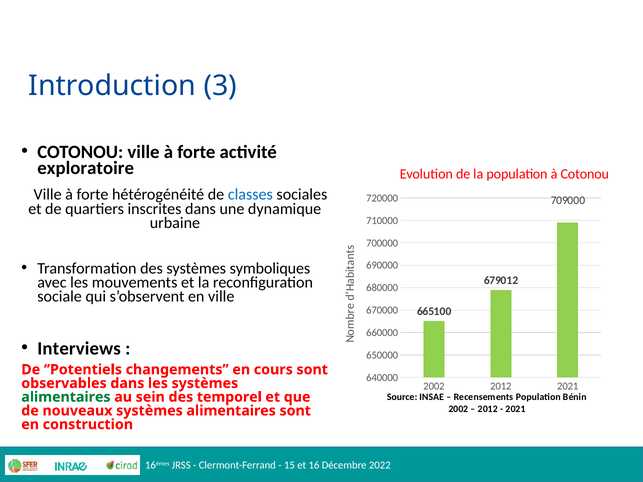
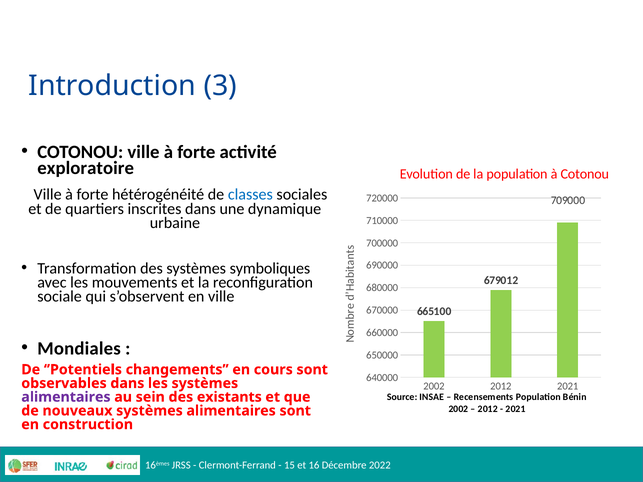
Interviews: Interviews -> Mondiales
alimentaires at (66, 397) colour: green -> purple
temporel: temporel -> existants
